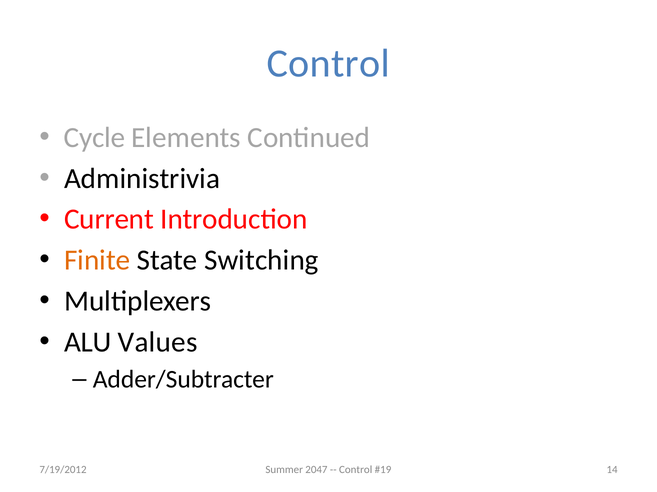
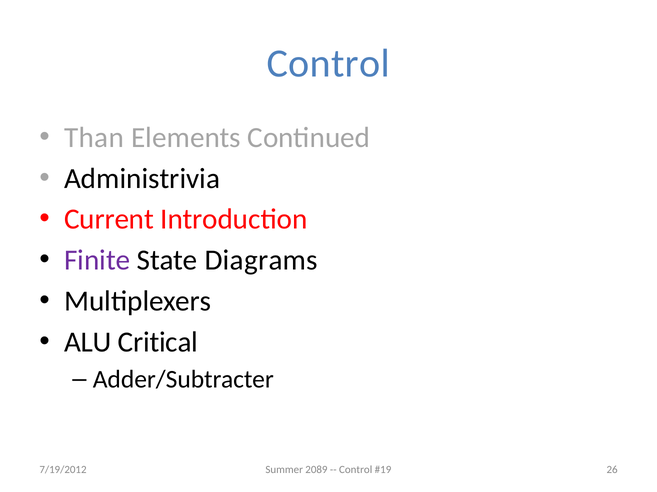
Cycle: Cycle -> Than
Finite colour: orange -> purple
Switching: Switching -> Diagrams
Values: Values -> Critical
2047: 2047 -> 2089
14: 14 -> 26
